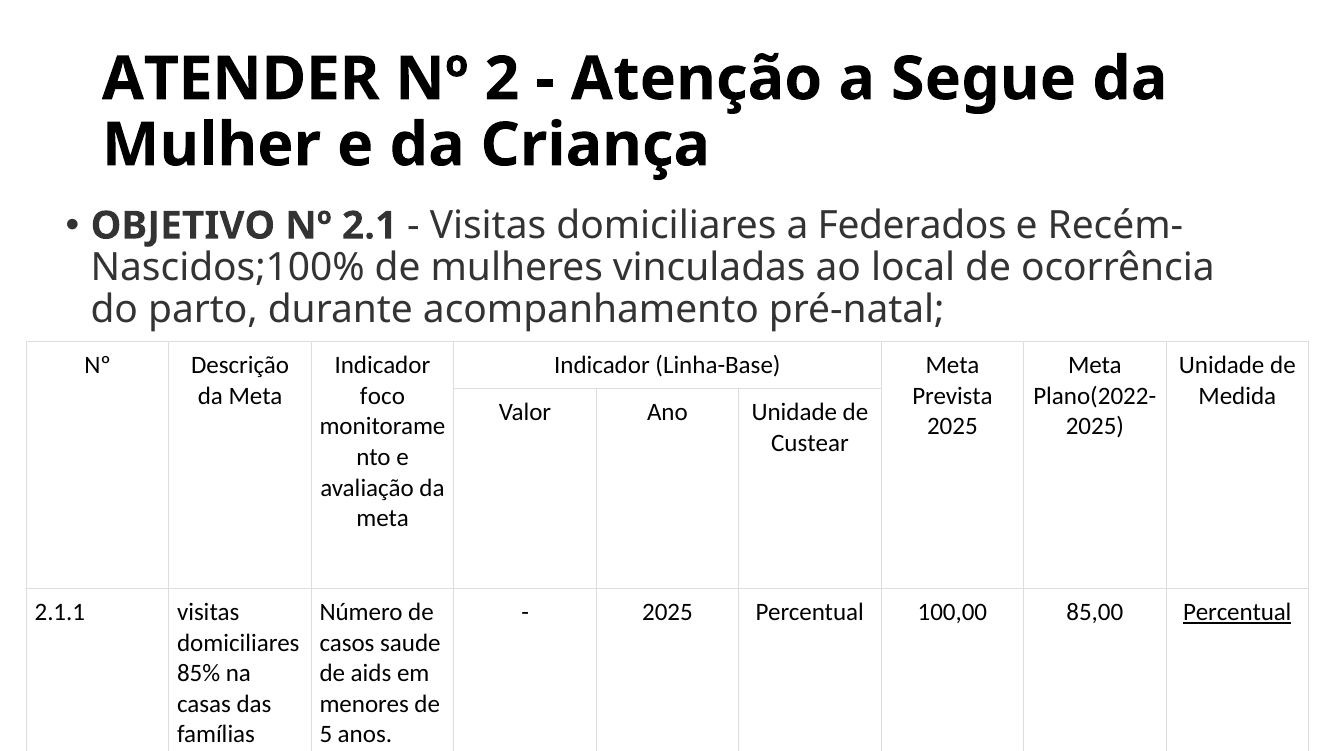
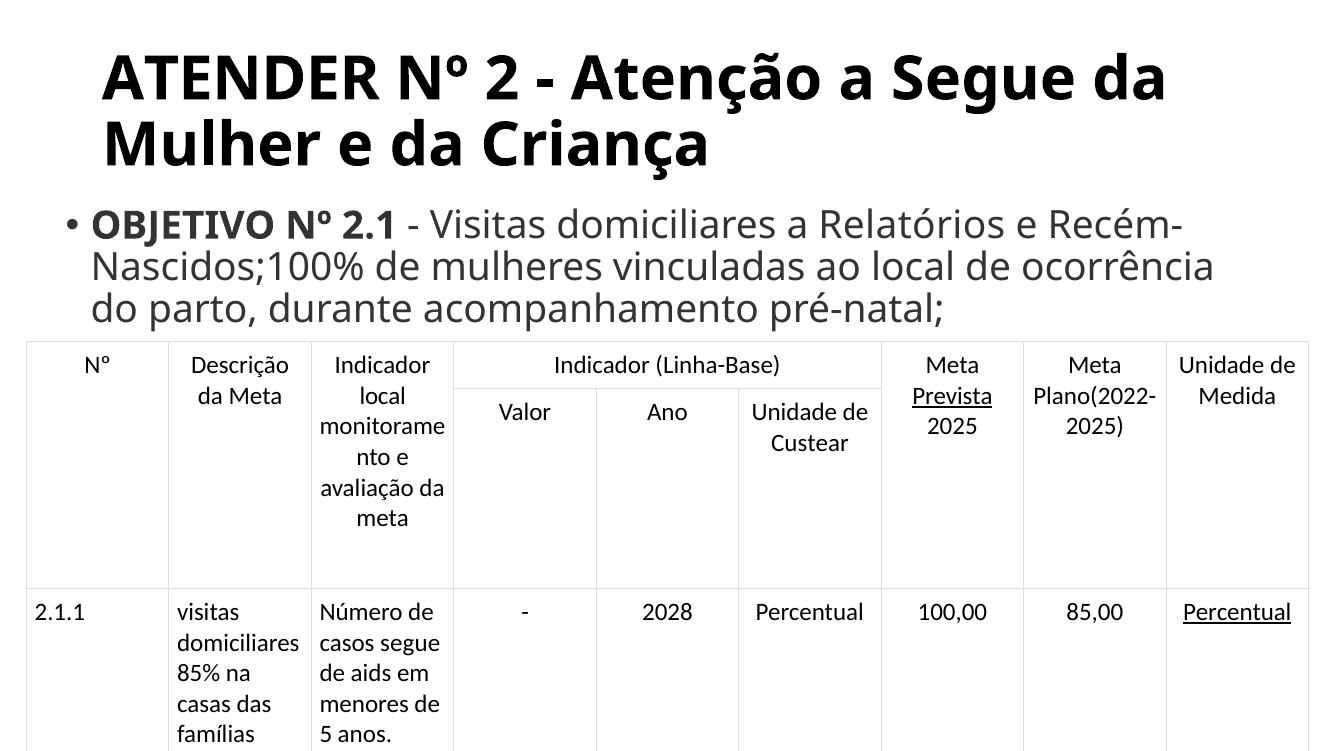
Federados: Federados -> Relatórios
foco at (382, 396): foco -> local
Prevista underline: none -> present
2025 at (667, 612): 2025 -> 2028
casos saude: saude -> segue
